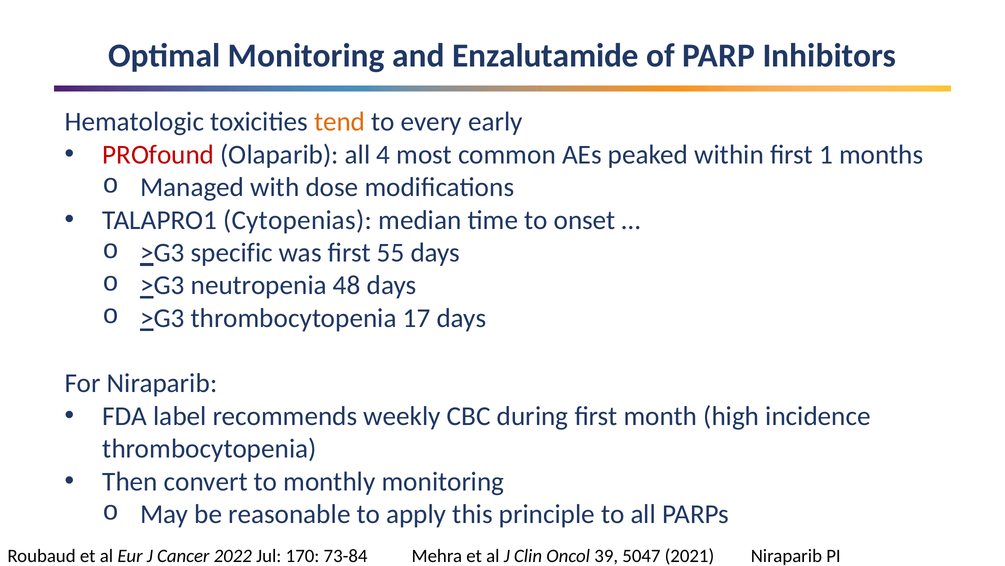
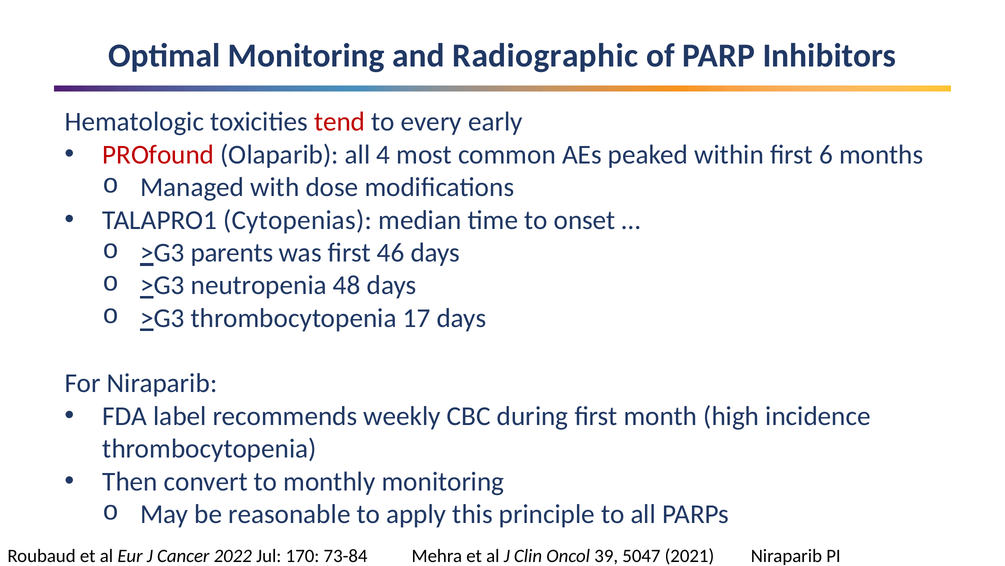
Enzalutamide: Enzalutamide -> Radiographic
tend colour: orange -> red
1: 1 -> 6
specific: specific -> parents
55: 55 -> 46
